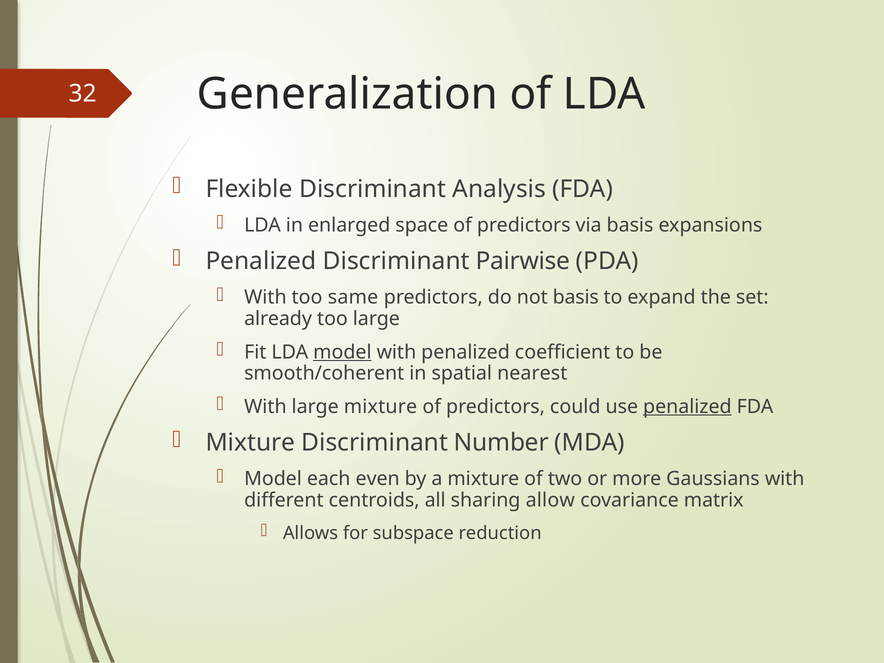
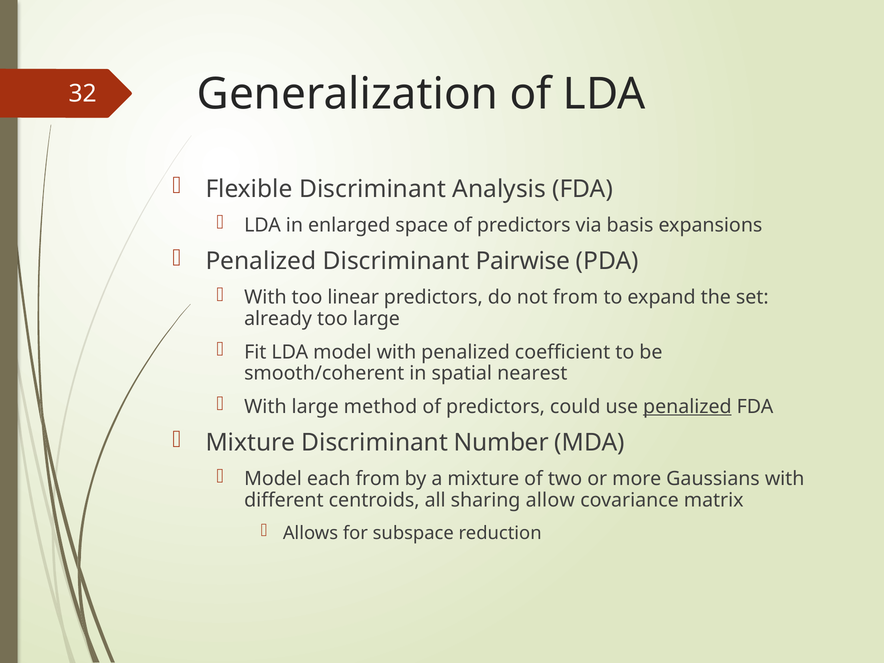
same: same -> linear
not basis: basis -> from
model at (342, 352) underline: present -> none
large mixture: mixture -> method
each even: even -> from
